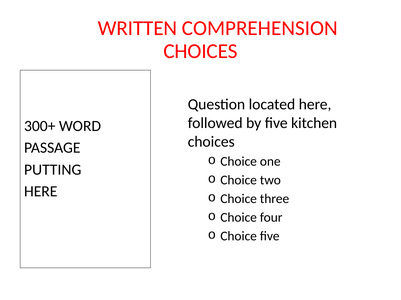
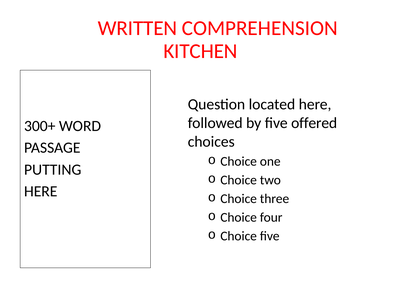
CHOICES at (201, 51): CHOICES -> KITCHEN
kitchen: kitchen -> offered
